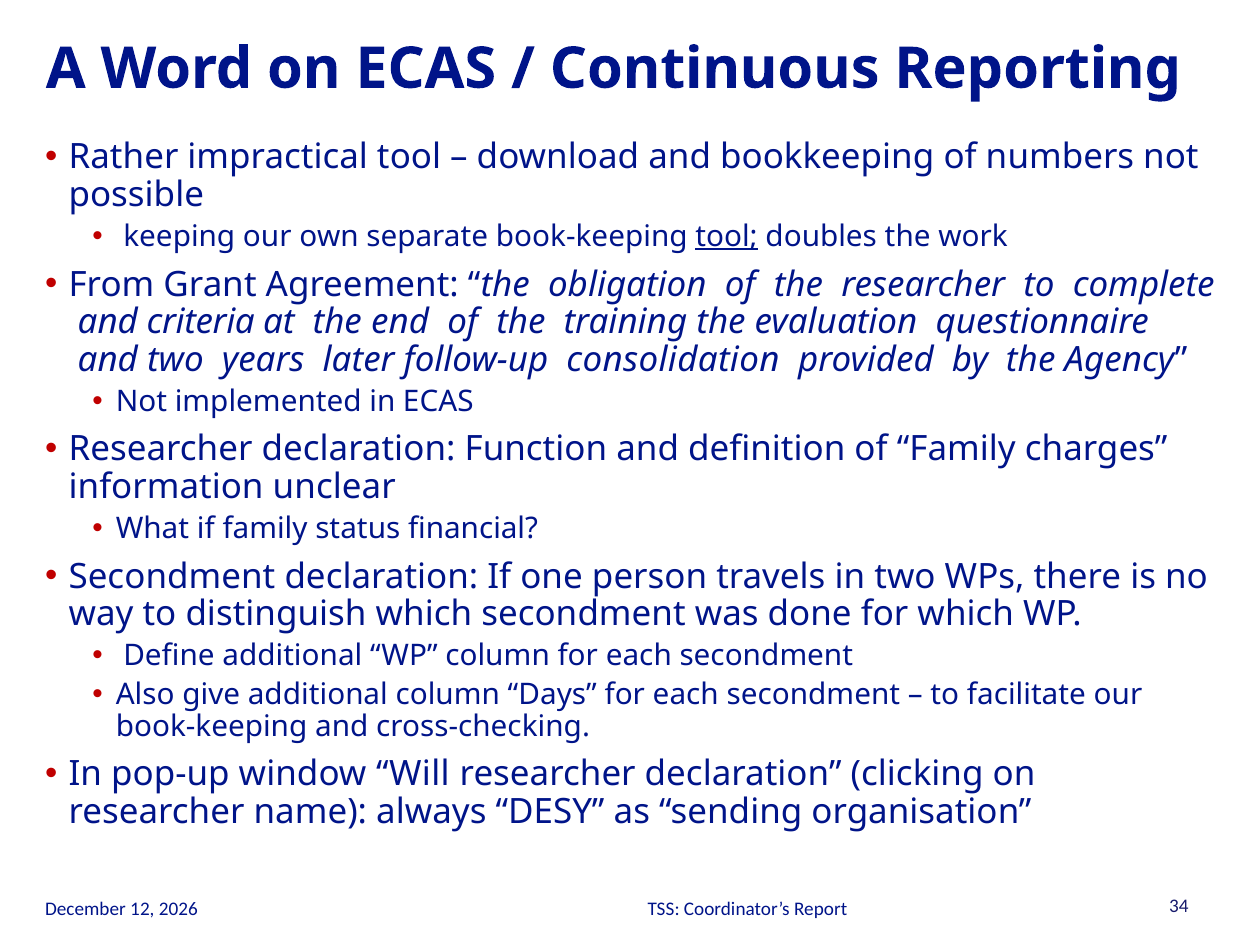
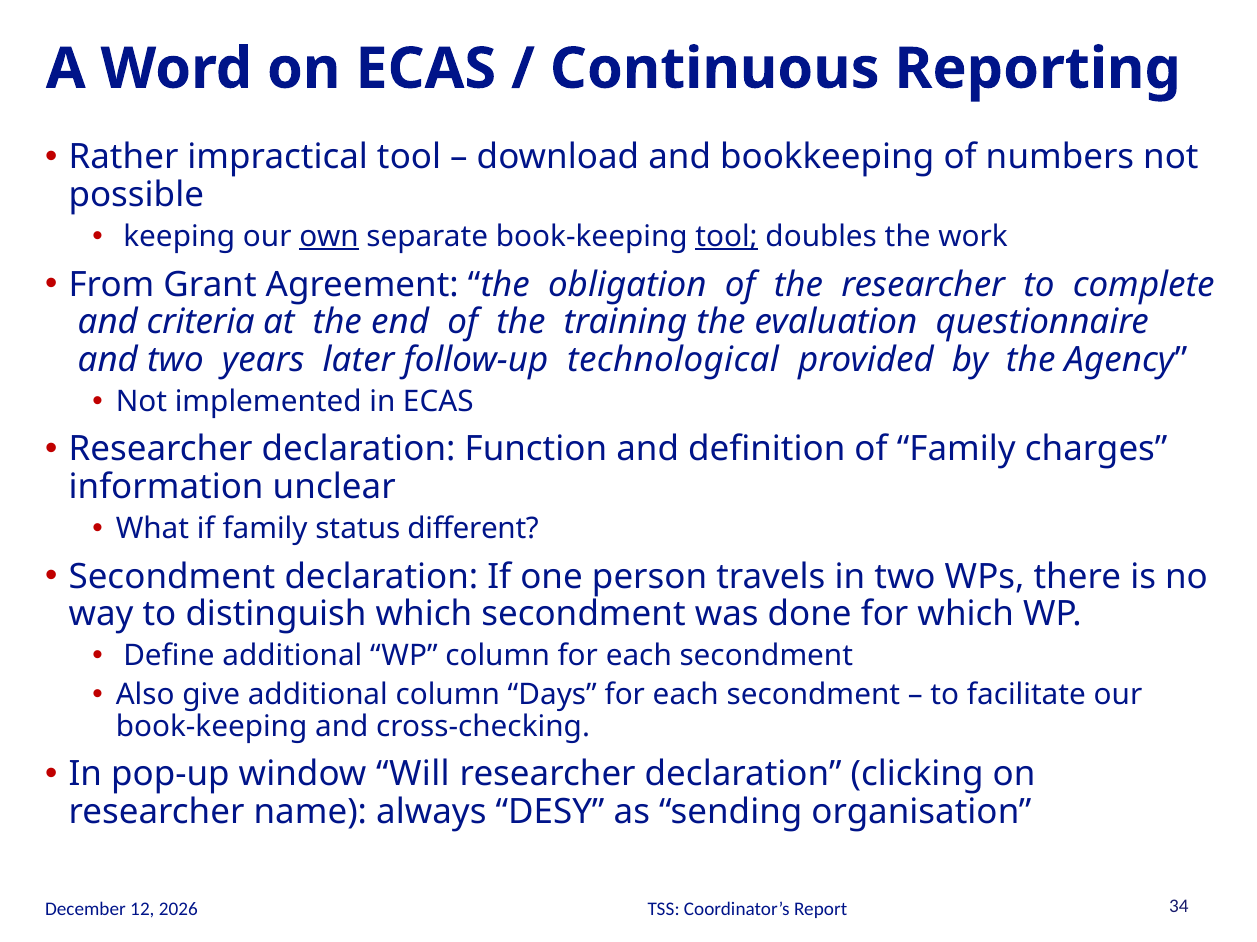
own underline: none -> present
consolidation: consolidation -> technological
financial: financial -> different
